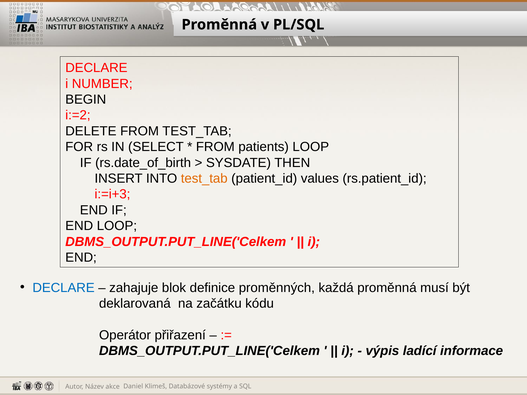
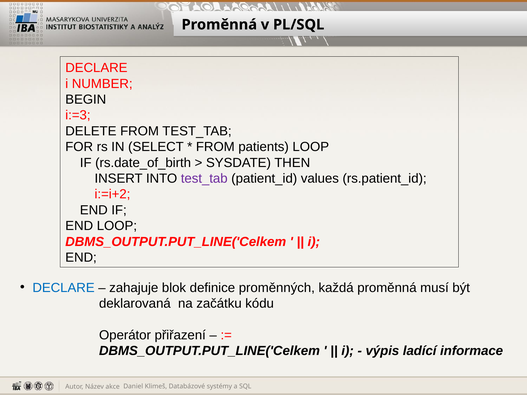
i:=2: i:=2 -> i:=3
test_tab at (204, 179) colour: orange -> purple
i:=i+3: i:=i+3 -> i:=i+2
